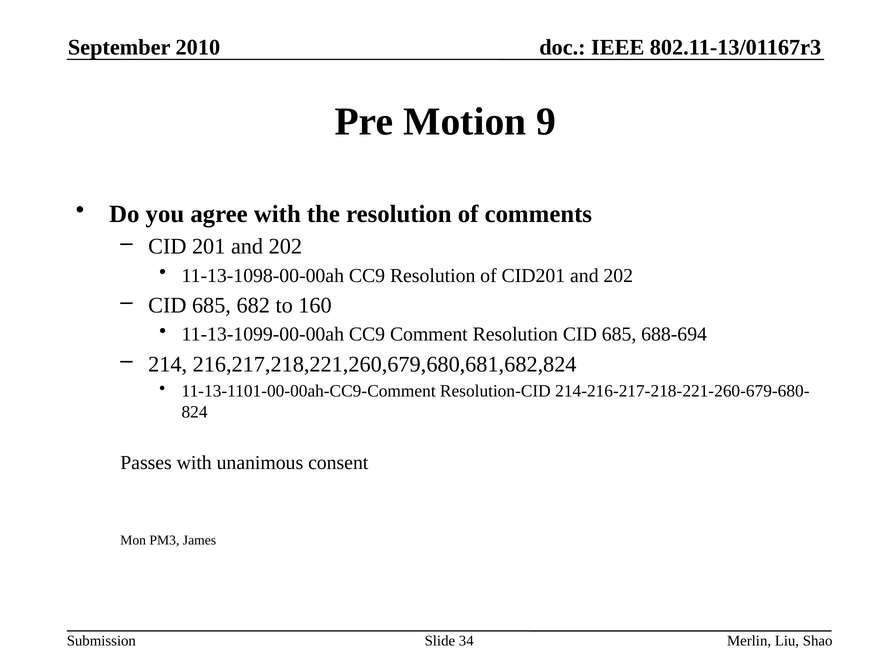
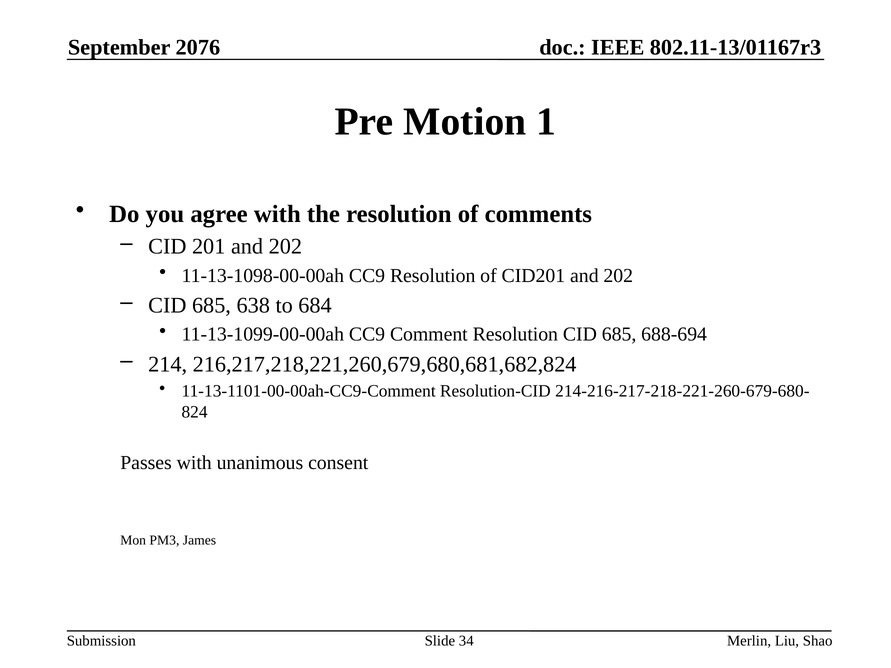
2010: 2010 -> 2076
9: 9 -> 1
682: 682 -> 638
160: 160 -> 684
